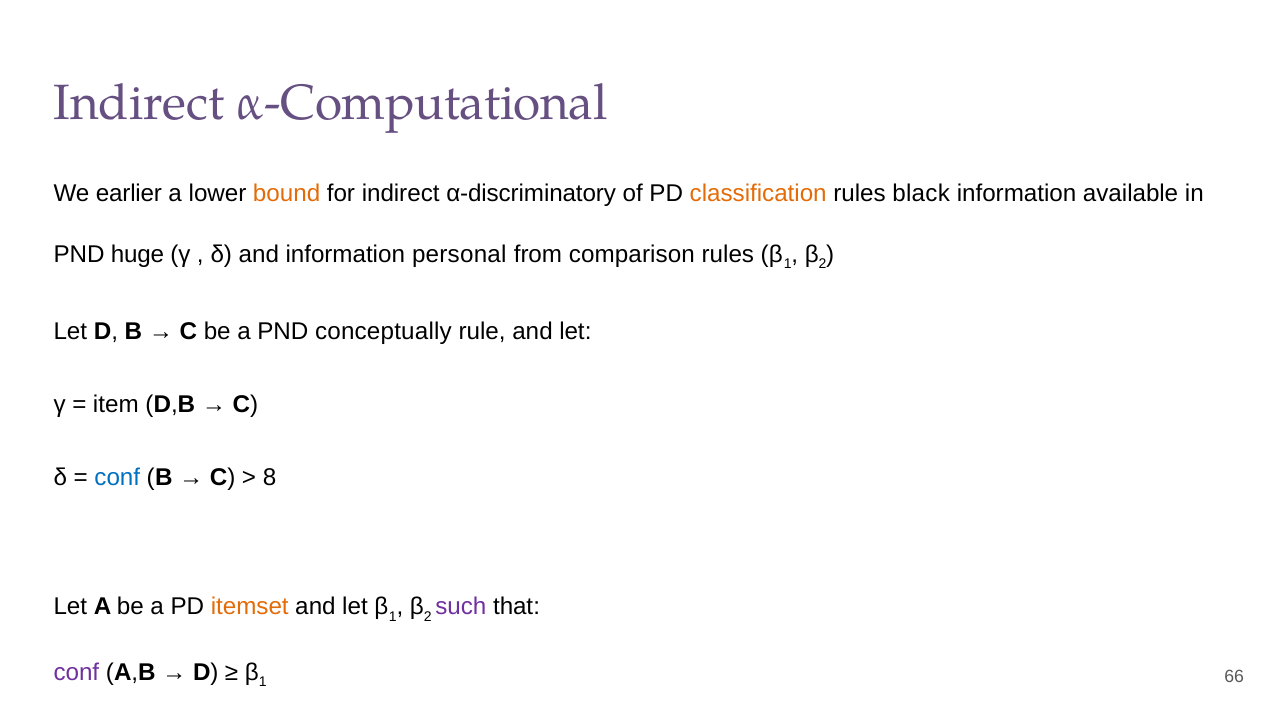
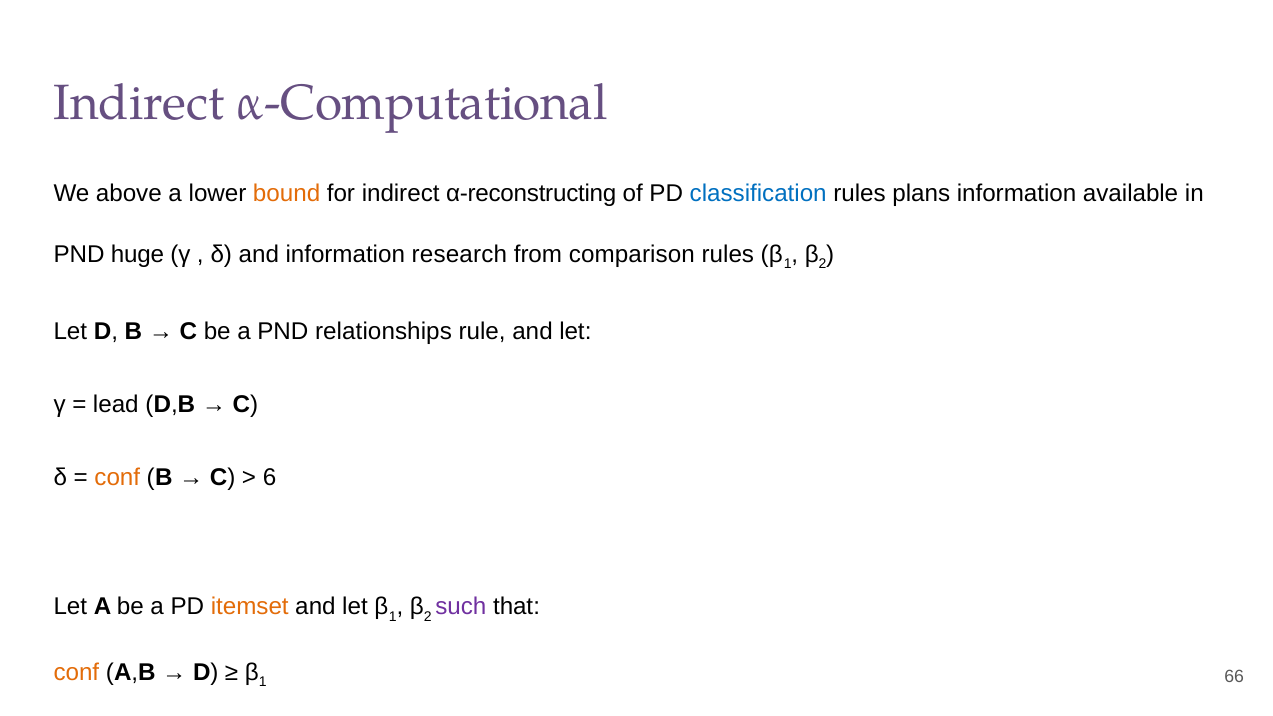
earlier: earlier -> above
α-discriminatory: α-discriminatory -> α-reconstructing
classification colour: orange -> blue
black: black -> plans
personal: personal -> research
conceptually: conceptually -> relationships
item: item -> lead
conf at (117, 478) colour: blue -> orange
8: 8 -> 6
conf at (76, 672) colour: purple -> orange
